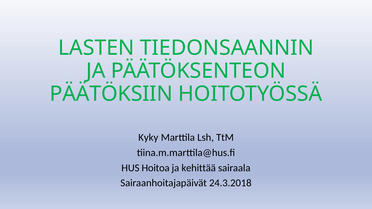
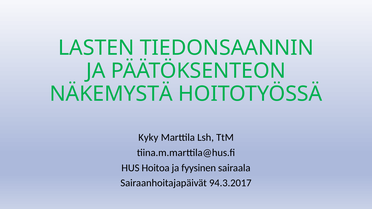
PÄÄTÖKSIIN: PÄÄTÖKSIIN -> NÄKEMYSTÄ
kehittää: kehittää -> fyysinen
24.3.2018: 24.3.2018 -> 94.3.2017
